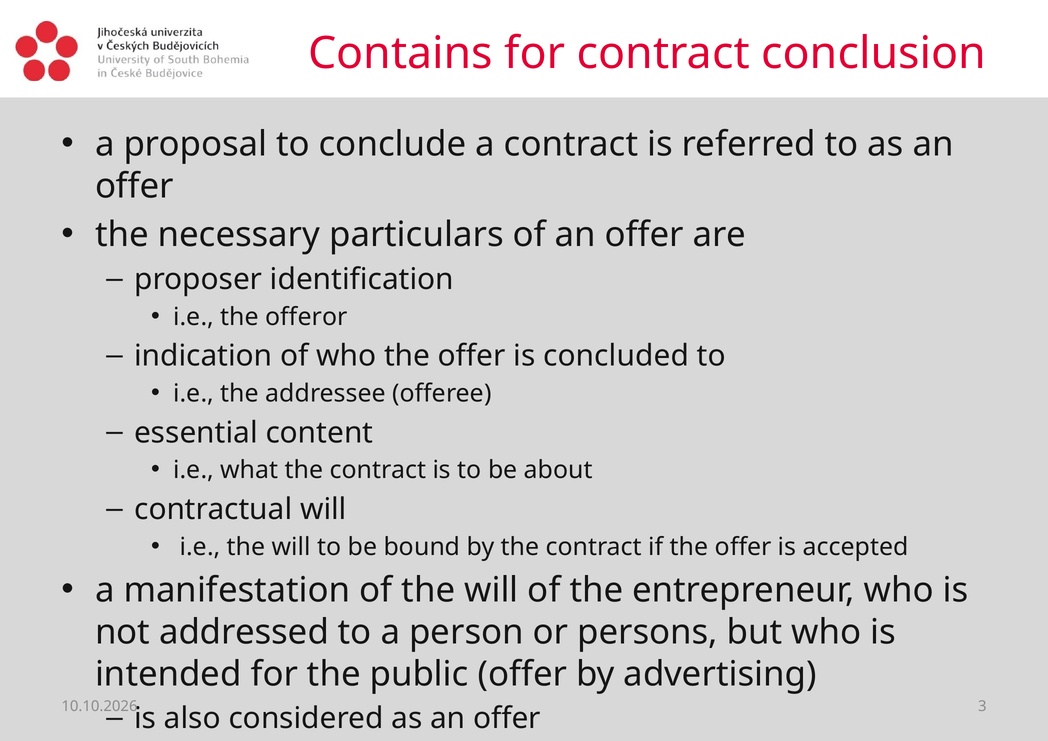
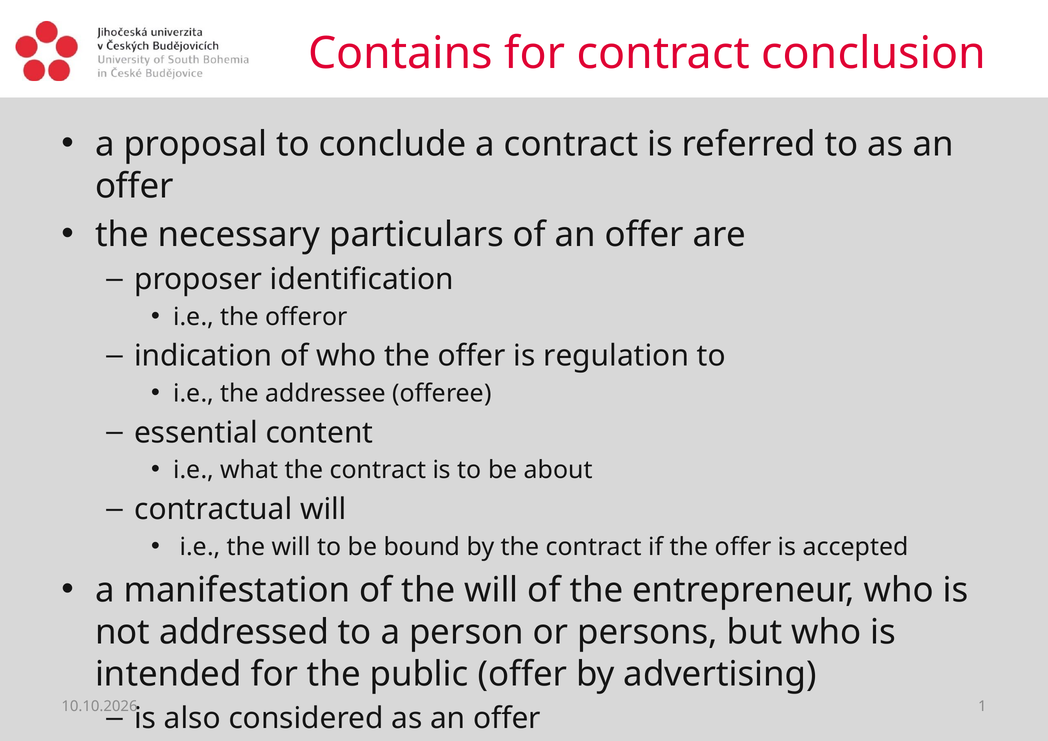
concluded: concluded -> regulation
3: 3 -> 1
